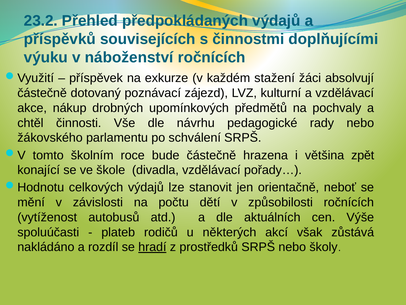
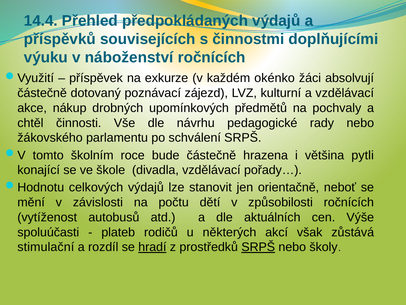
23.2: 23.2 -> 14.4
stažení: stažení -> okénko
zpět: zpět -> pytli
nakládáno: nakládáno -> stimulační
SRPŠ at (258, 247) underline: none -> present
